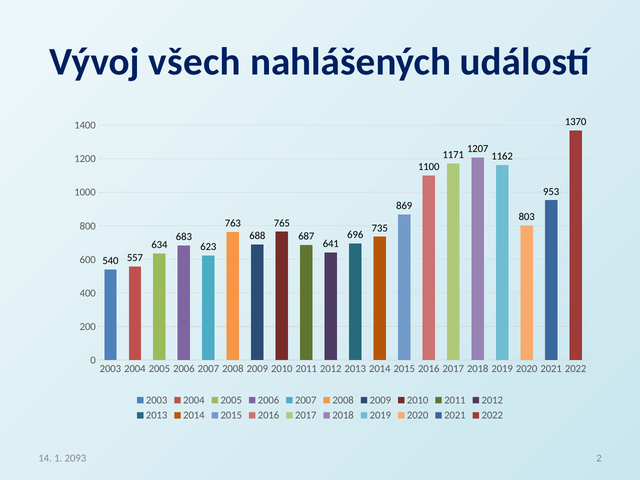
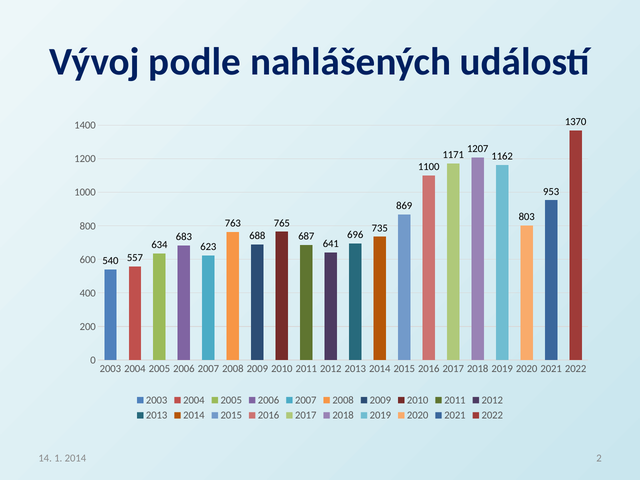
všech: všech -> podle
1 2093: 2093 -> 2014
